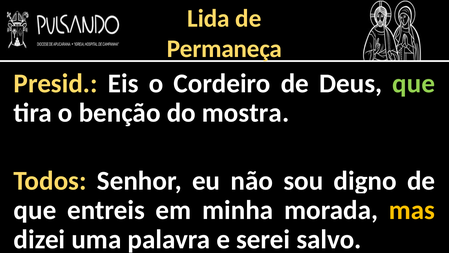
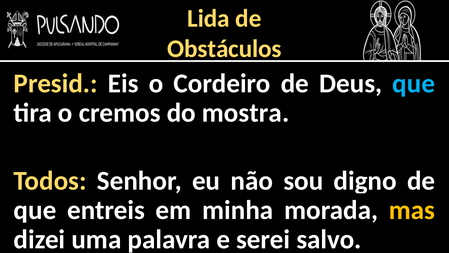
Permaneça: Permaneça -> Obstáculos
que at (414, 83) colour: light green -> light blue
benção: benção -> cremos
